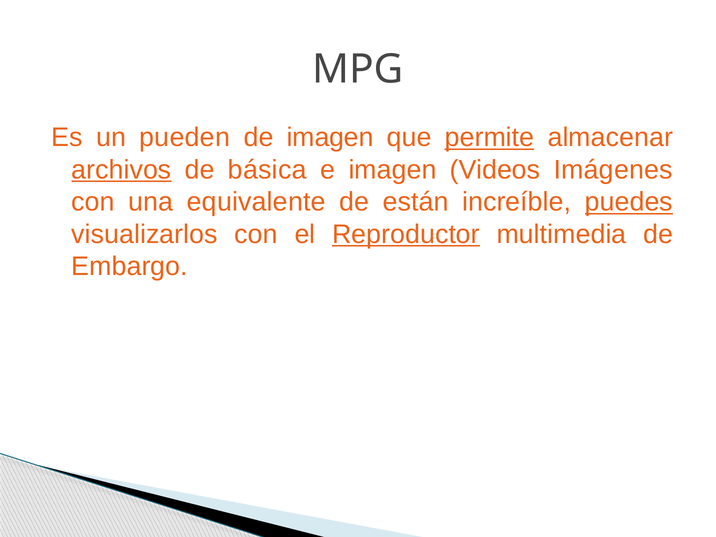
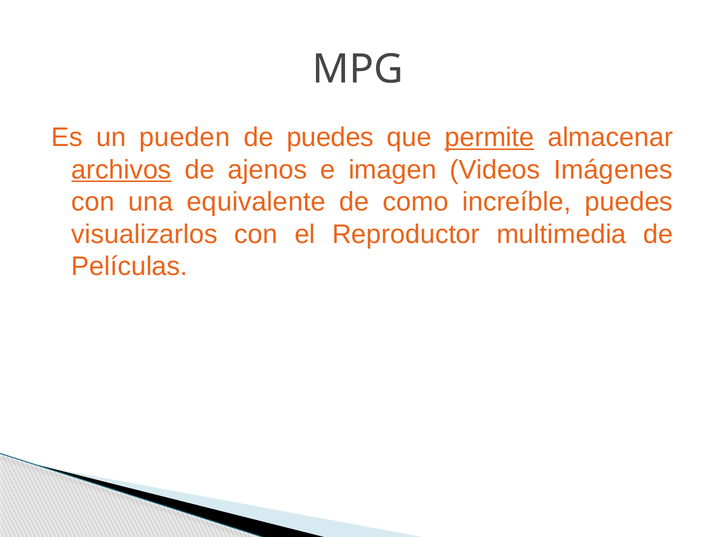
de imagen: imagen -> puedes
básica: básica -> ajenos
están: están -> como
puedes at (629, 202) underline: present -> none
Reproductor underline: present -> none
Embargo: Embargo -> Películas
